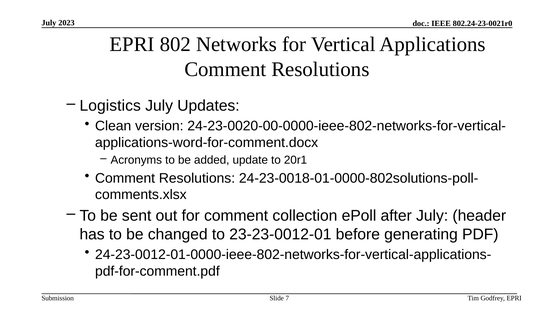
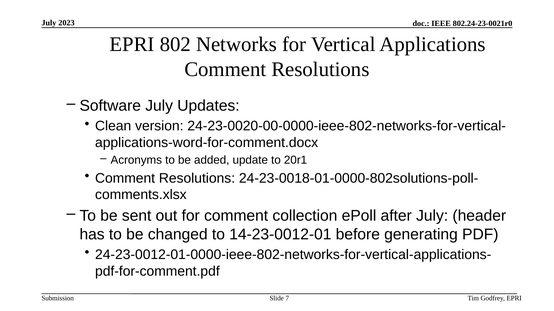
Logistics: Logistics -> Software
23-23-0012-01: 23-23-0012-01 -> 14-23-0012-01
